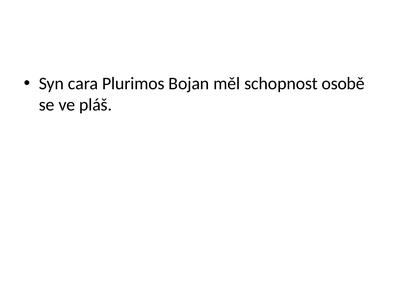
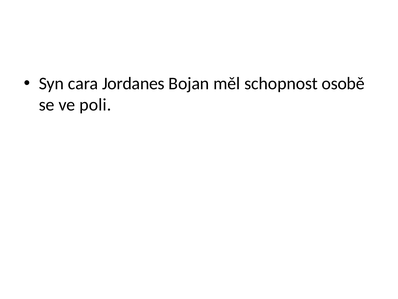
Plurimos: Plurimos -> Jordanes
pláš: pláš -> poli
